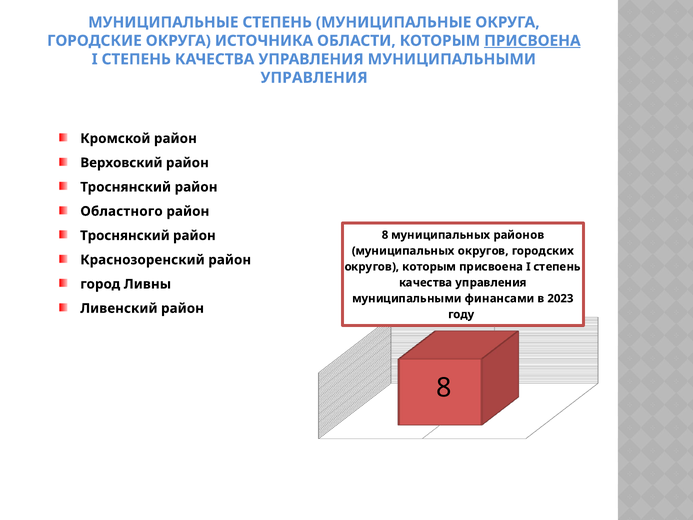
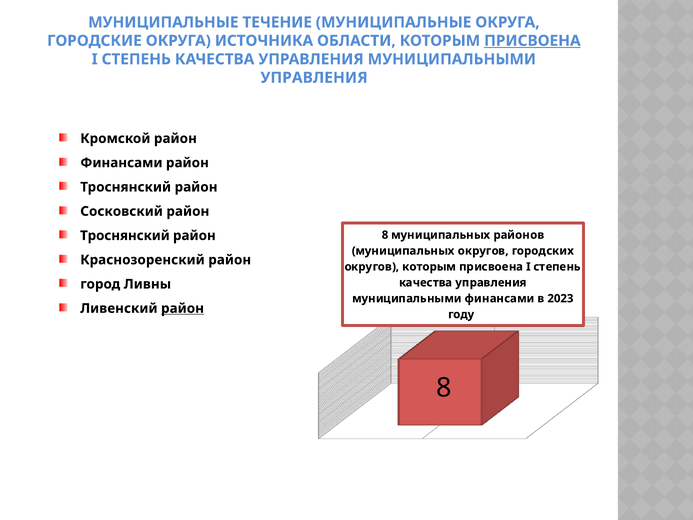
МУНИЦИПАЛЬНЫЕ СТЕПЕНЬ: СТЕПЕНЬ -> ТЕЧЕНИЕ
Верховский at (121, 163): Верховский -> Финансами
Областного: Областного -> Сосковский
район at (183, 308) underline: none -> present
